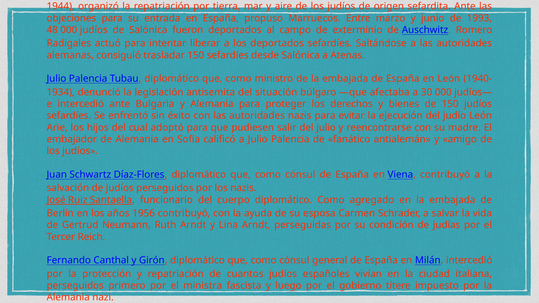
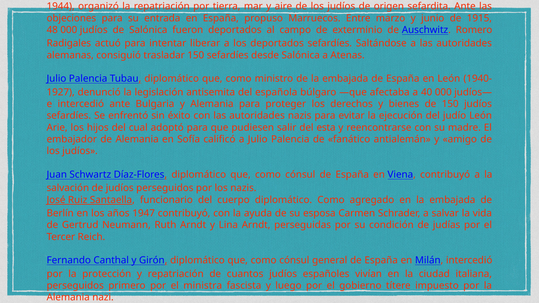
1993: 1993 -> 1915
1934: 1934 -> 1927
situación: situación -> española
30: 30 -> 40
del julio: julio -> esta
1956: 1956 -> 1947
